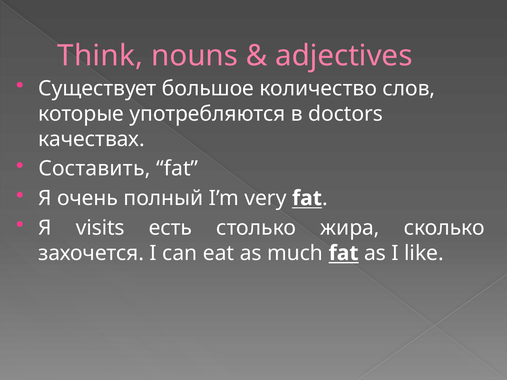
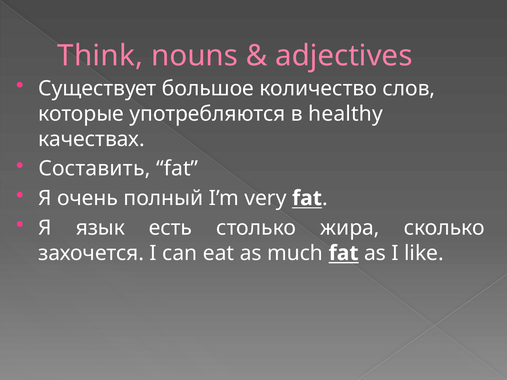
doctors: doctors -> healthy
visits: visits -> язык
